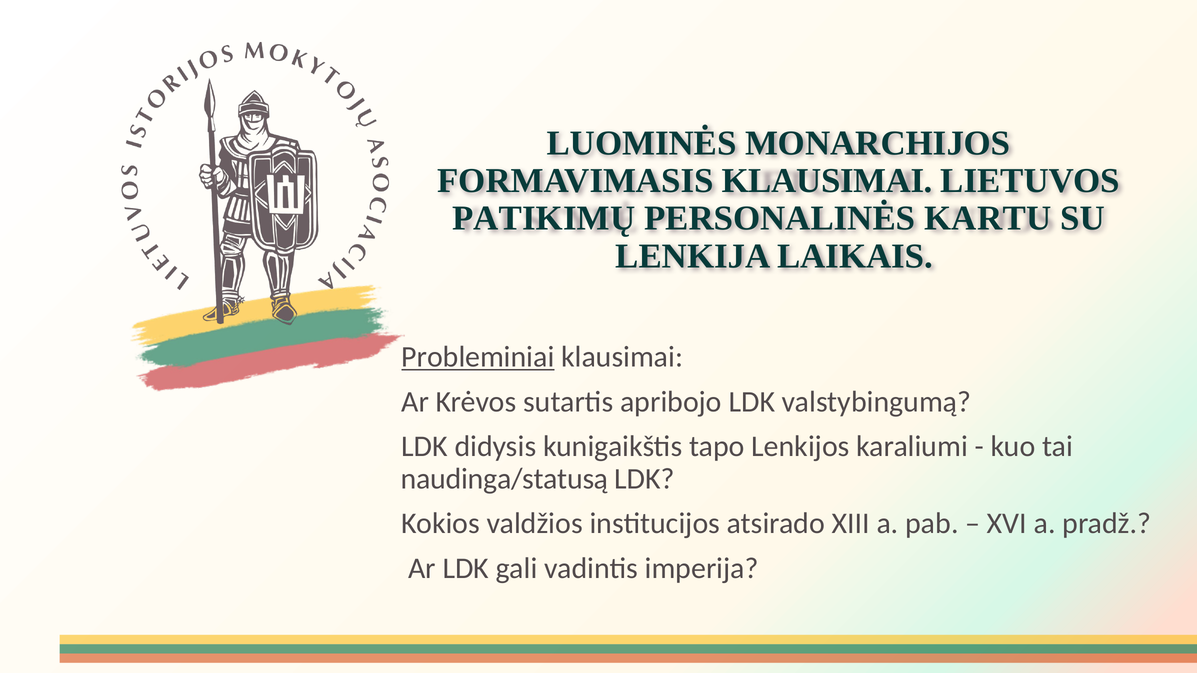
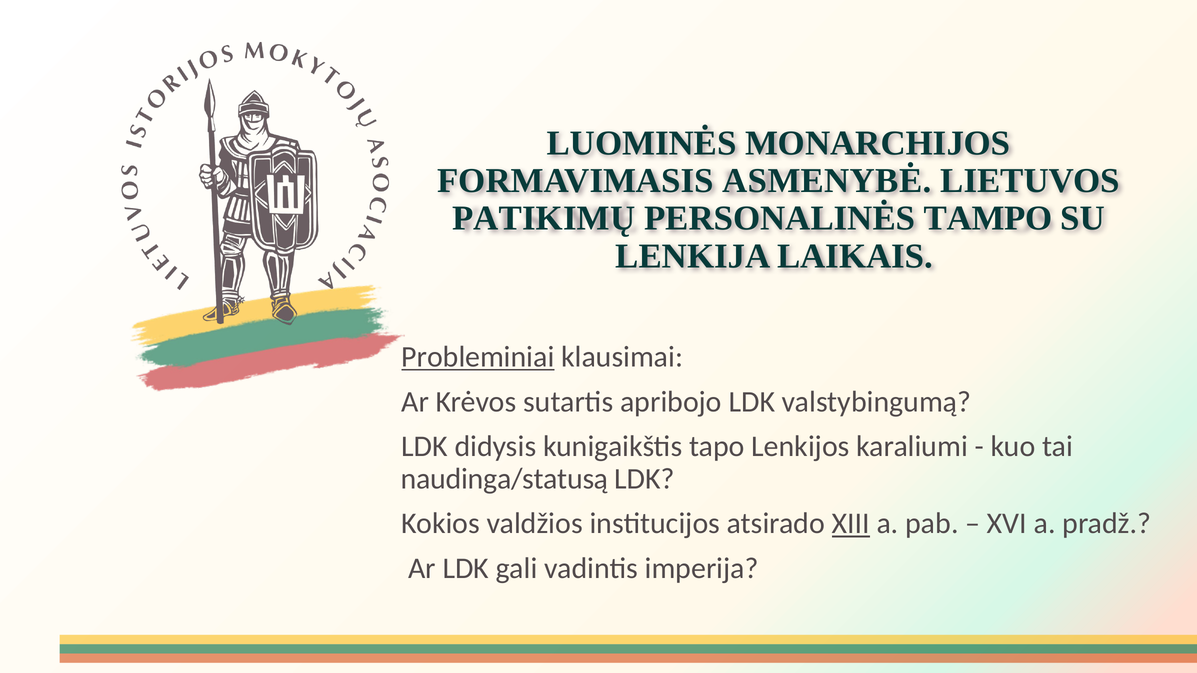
FORMAVIMASIS KLAUSIMAI: KLAUSIMAI -> ASMENYBĖ
KARTU: KARTU -> TAMPO
XIII underline: none -> present
